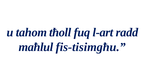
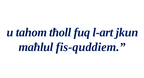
radd: radd -> jkun
fis-tisimgħu: fis-tisimgħu -> fis-quddiem
